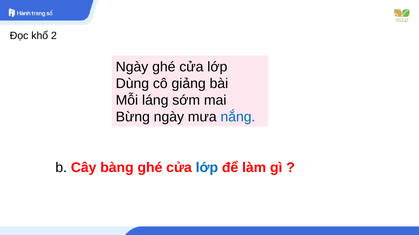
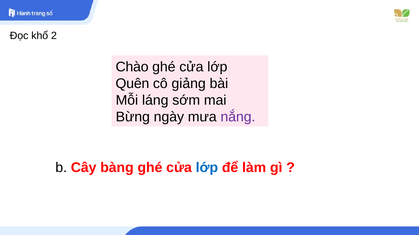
Ngày at (132, 67): Ngày -> Chào
Dùng: Dùng -> Quên
nắng colour: blue -> purple
